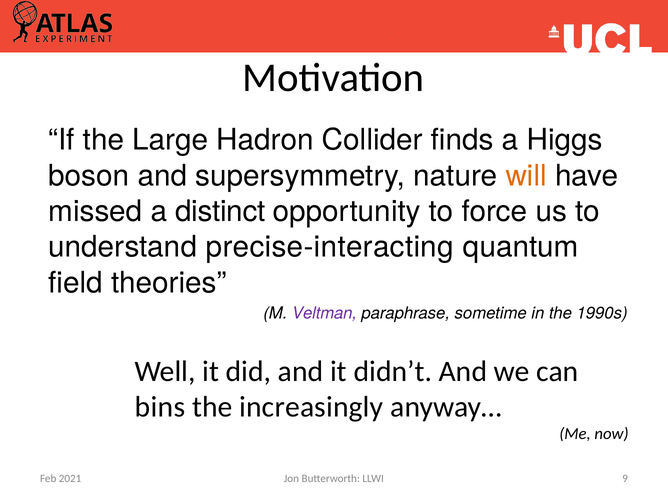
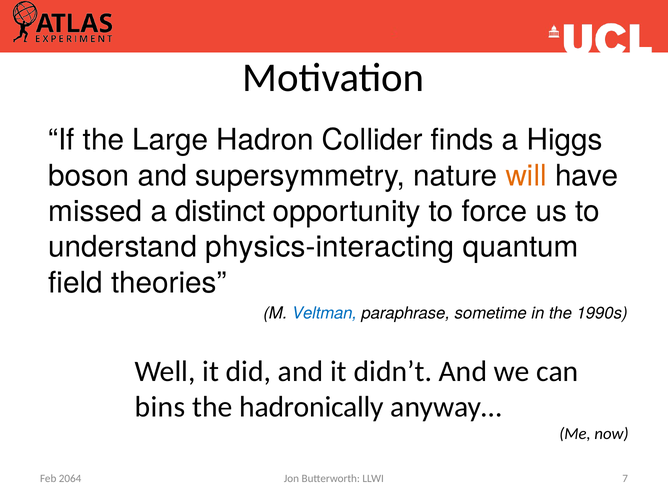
precise-interacting: precise-interacting -> physics-interacting
Veltman colour: purple -> blue
increasingly: increasingly -> hadronically
9: 9 -> 7
2021: 2021 -> 2064
